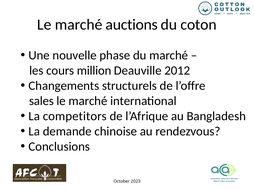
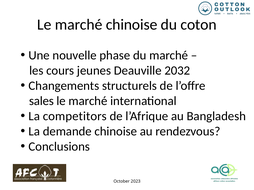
marché auctions: auctions -> chinoise
million: million -> jeunes
2012: 2012 -> 2032
